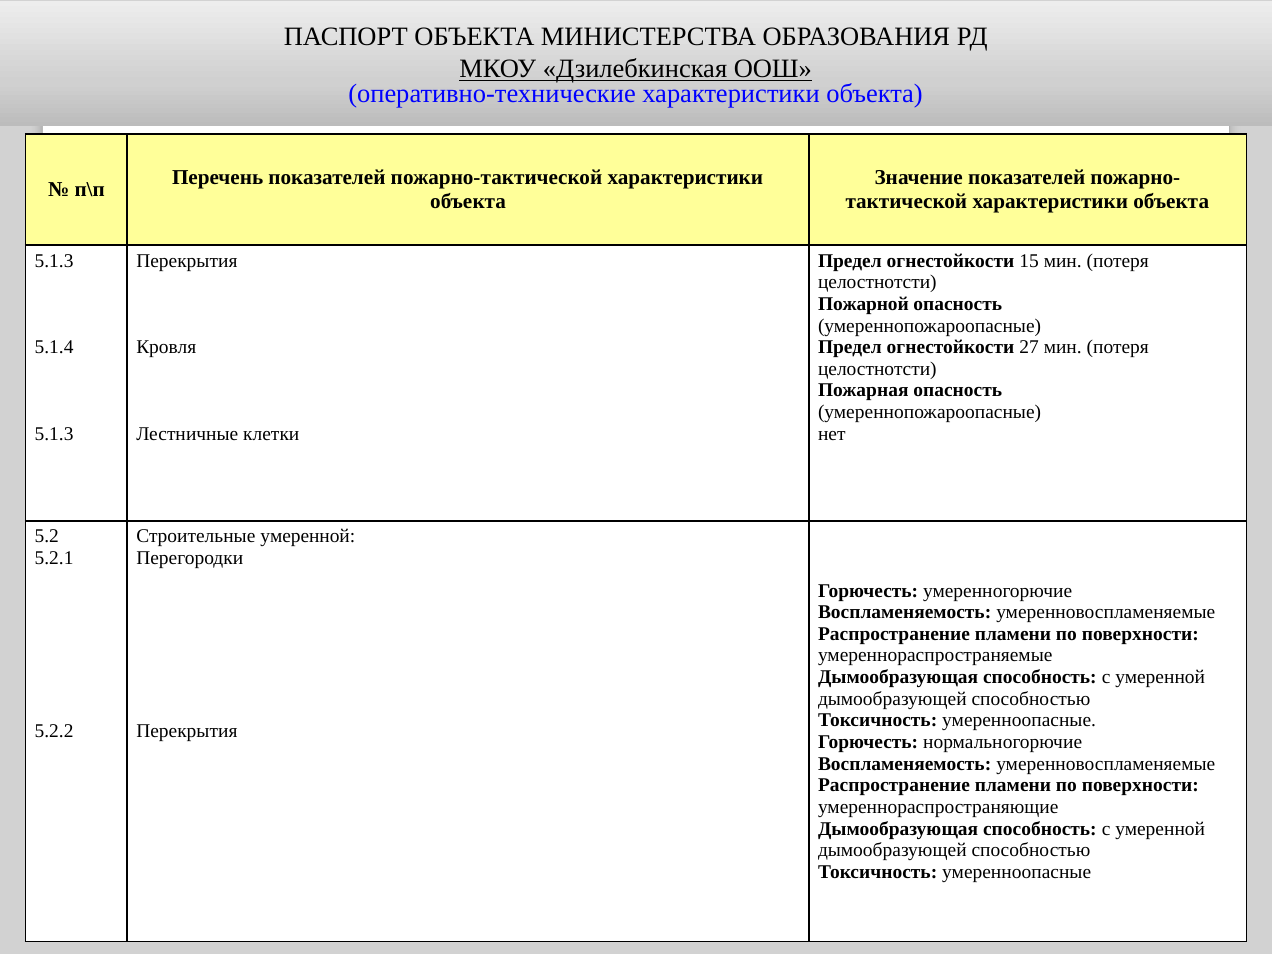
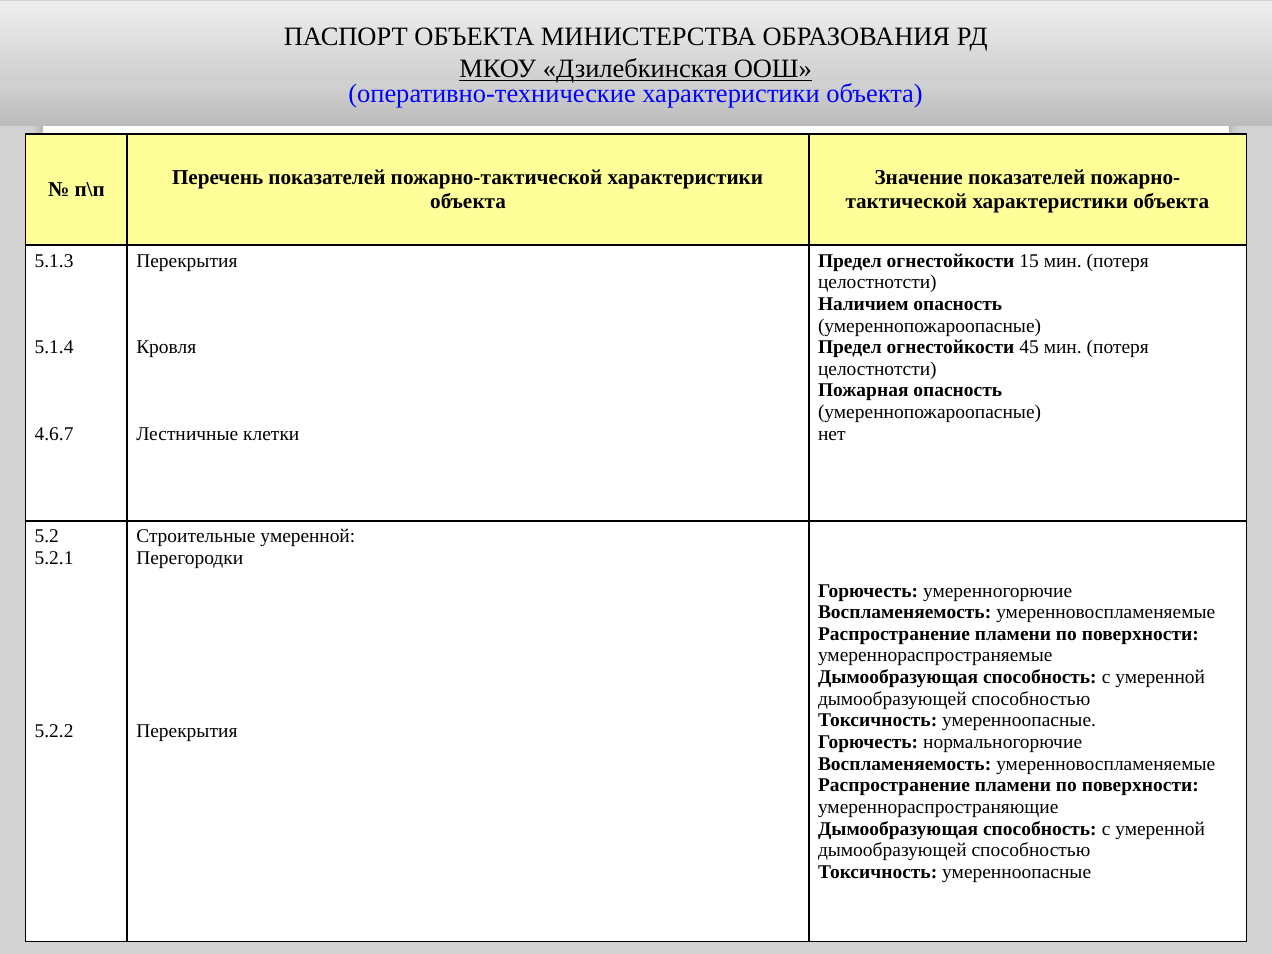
Пожарной: Пожарной -> Наличием
27: 27 -> 45
5.1.3 at (54, 434): 5.1.3 -> 4.6.7
